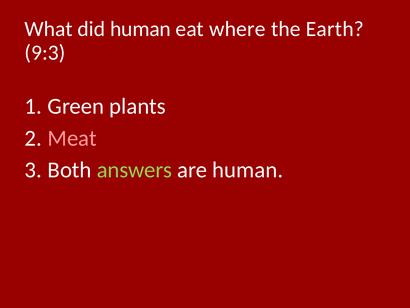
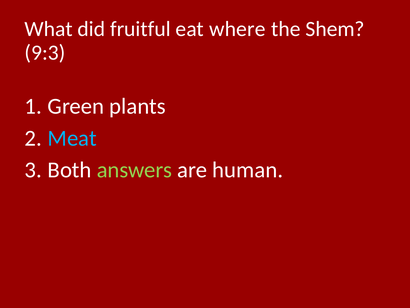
did human: human -> fruitful
Earth: Earth -> Shem
Meat colour: pink -> light blue
